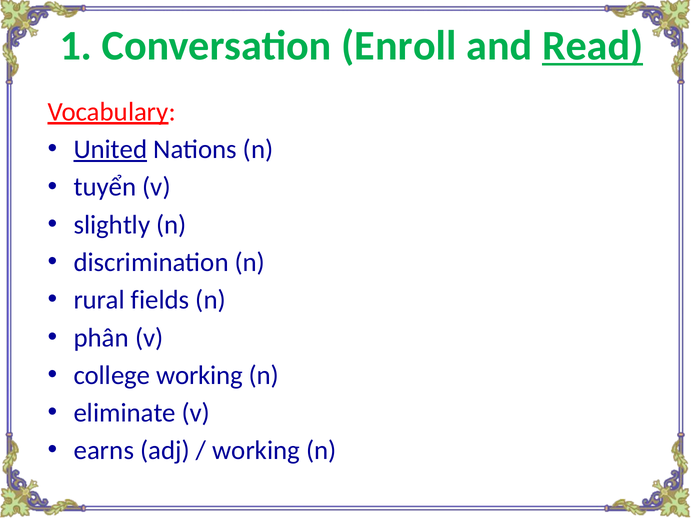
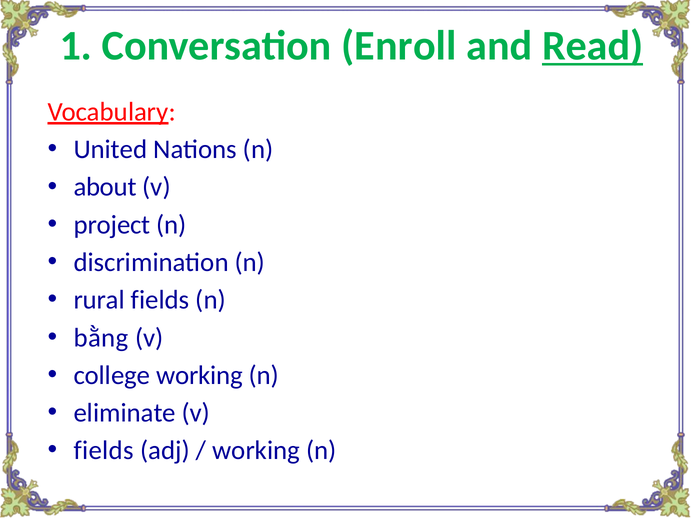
United underline: present -> none
tuyển: tuyển -> about
slightly: slightly -> project
phân: phân -> bằng
earns at (104, 451): earns -> fields
